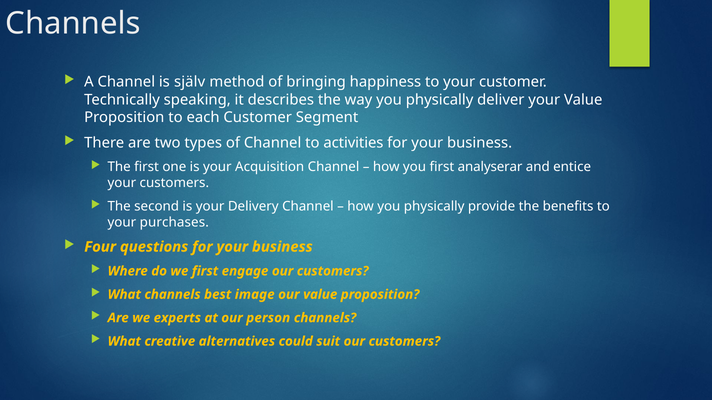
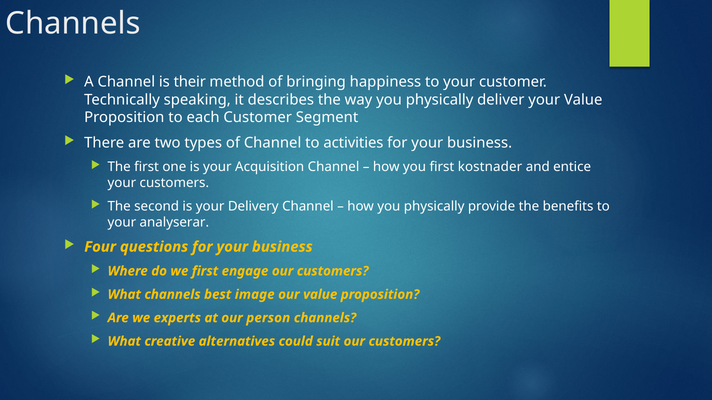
själv: själv -> their
analyserar: analyserar -> kostnader
purchases: purchases -> analyserar
